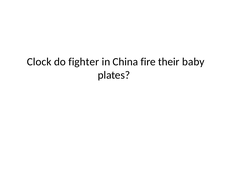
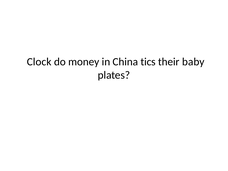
fighter: fighter -> money
fire: fire -> tics
